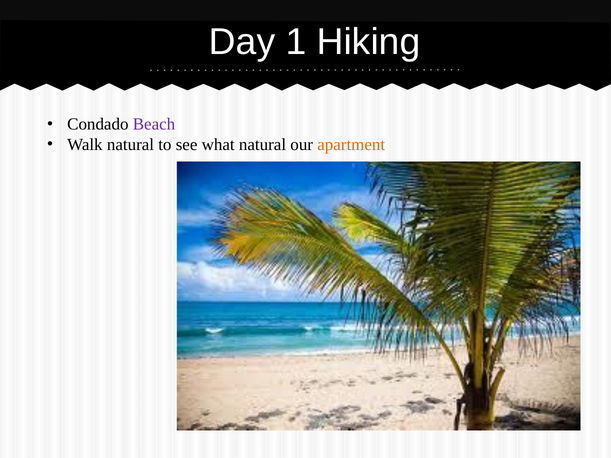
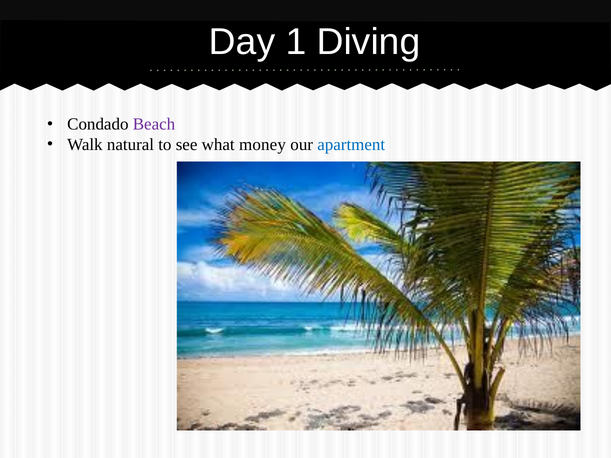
Hiking: Hiking -> Diving
what natural: natural -> money
apartment colour: orange -> blue
